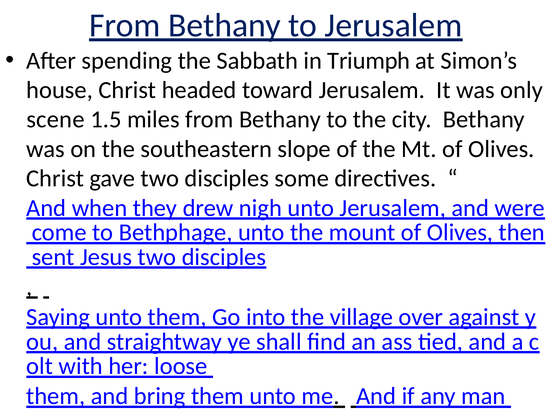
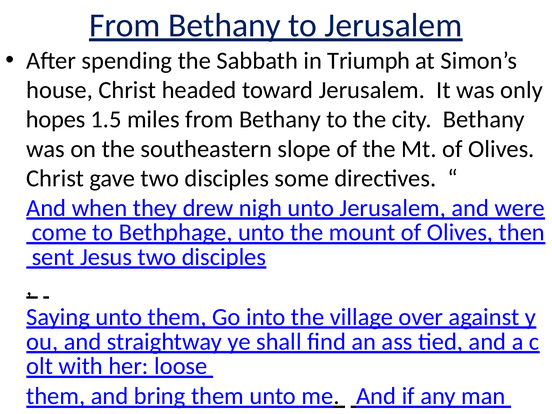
scene: scene -> hopes
